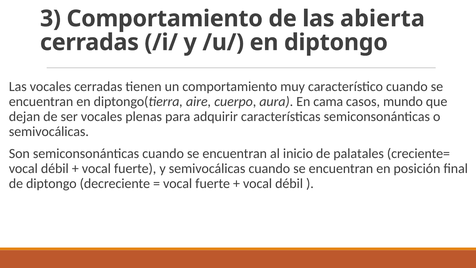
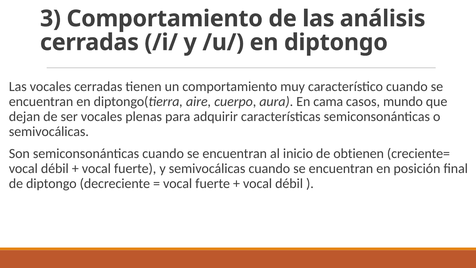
abierta: abierta -> análisis
palatales: palatales -> obtienen
